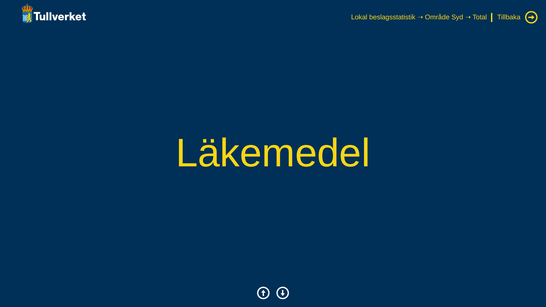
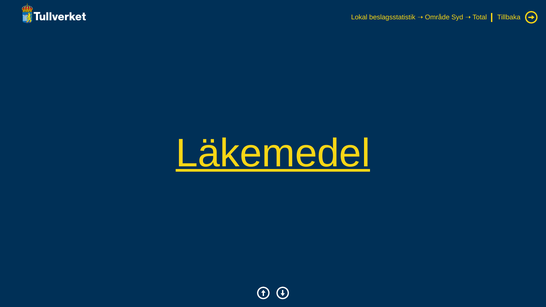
Läkemedel underline: none -> present
